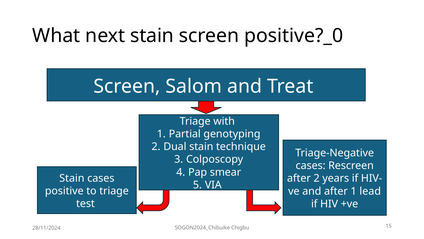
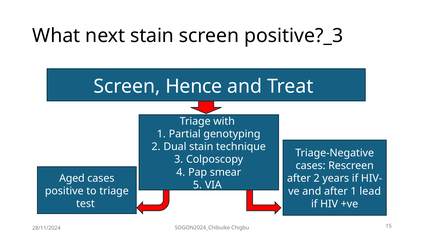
positive?_0: positive?_0 -> positive?_3
Salom: Salom -> Hence
Stain at (72, 178): Stain -> Aged
